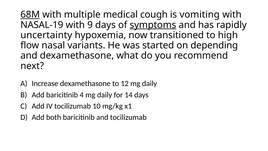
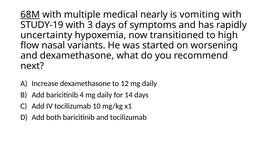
cough: cough -> nearly
NASAL-19: NASAL-19 -> STUDY-19
9: 9 -> 3
symptoms underline: present -> none
depending: depending -> worsening
